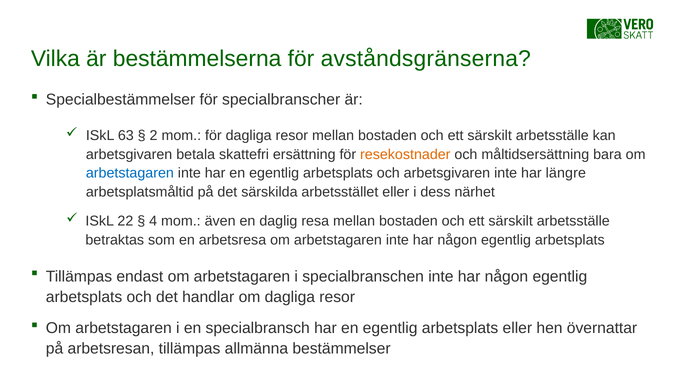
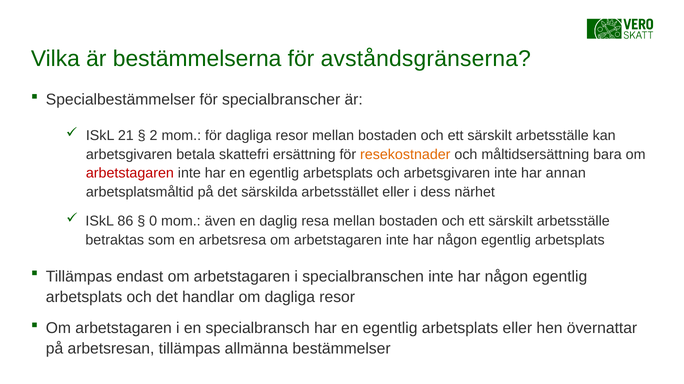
63: 63 -> 21
arbetstagaren at (130, 174) colour: blue -> red
längre: längre -> annan
22: 22 -> 86
4: 4 -> 0
